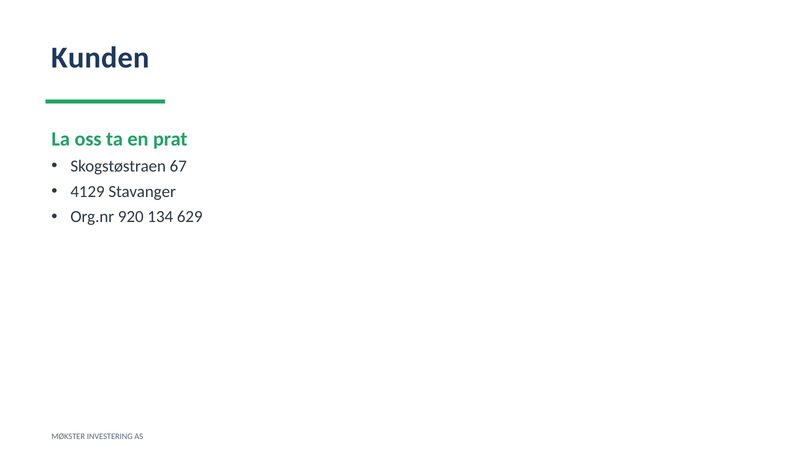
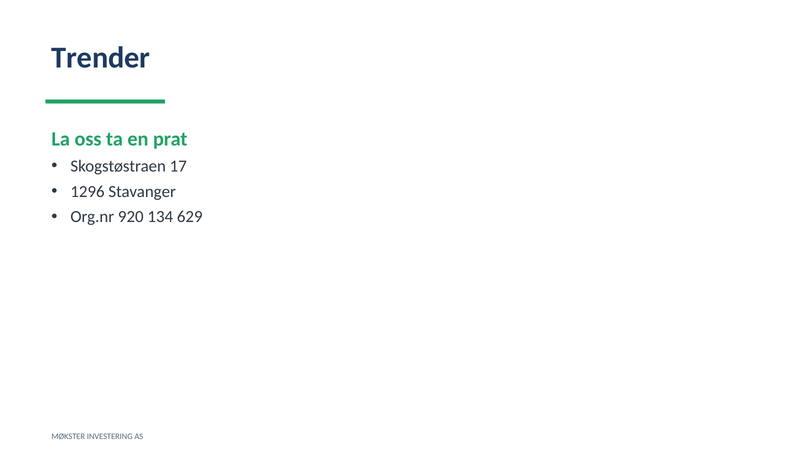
Kunden: Kunden -> Trender
67: 67 -> 17
4129: 4129 -> 1296
